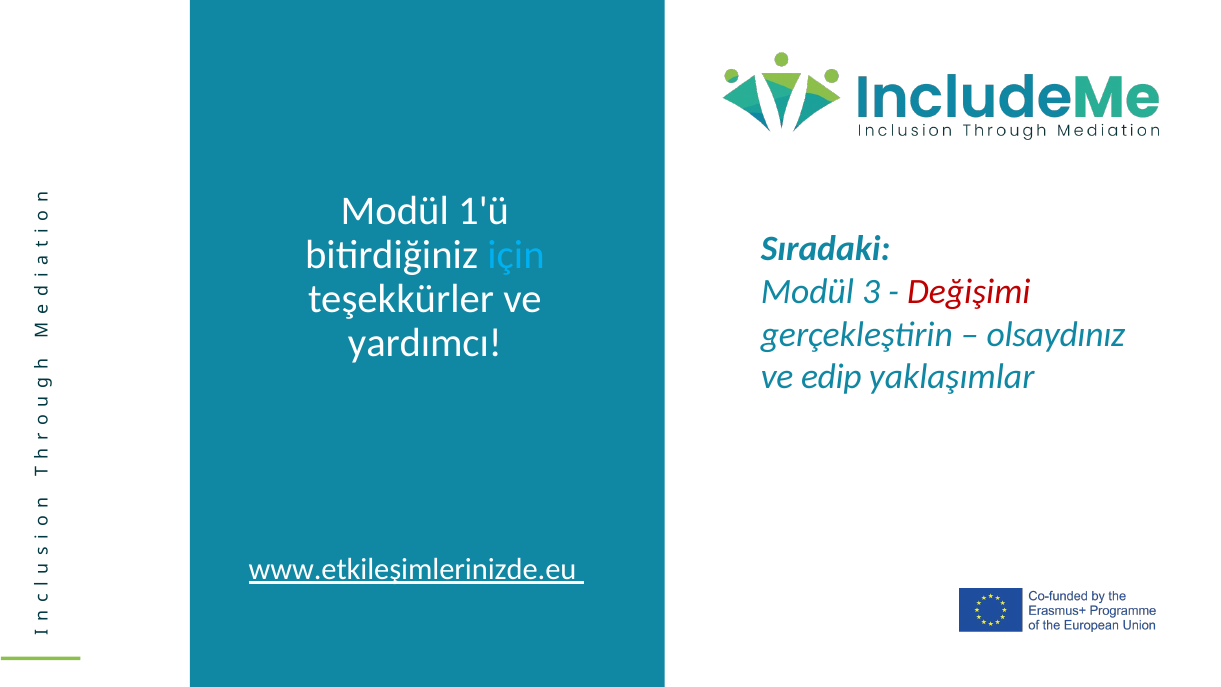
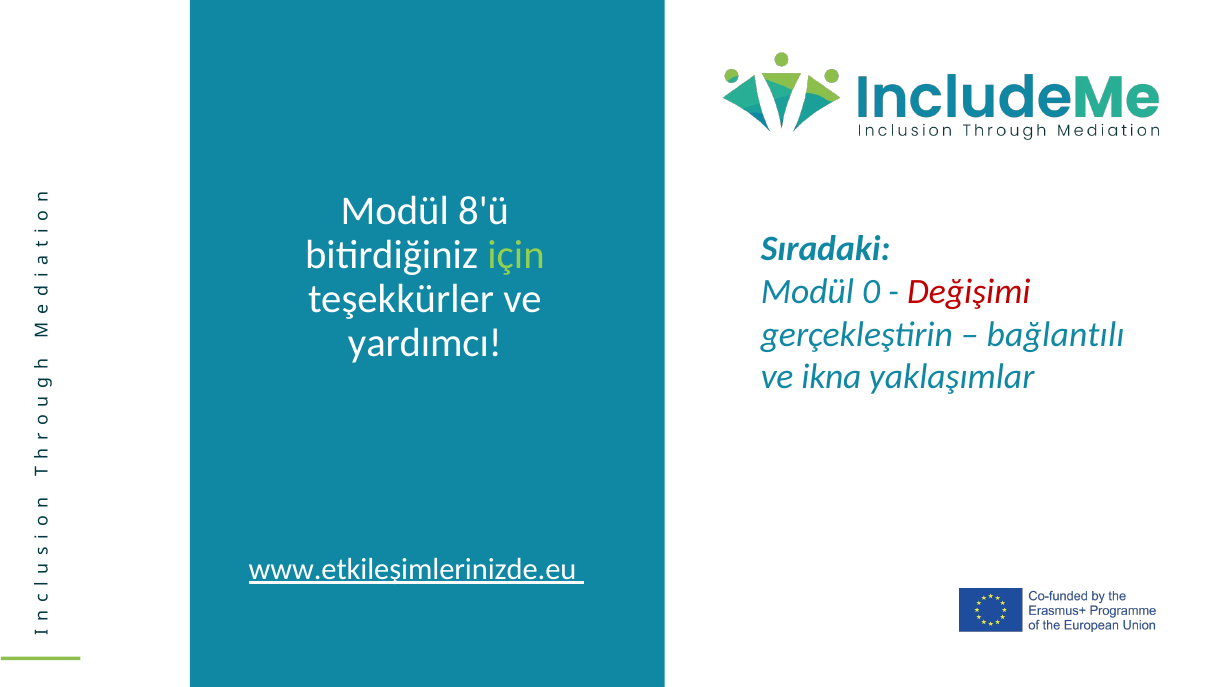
1'ü: 1'ü -> 8'ü
için colour: light blue -> light green
3: 3 -> 0
olsaydınız: olsaydınız -> bağlantılı
edip: edip -> ikna
